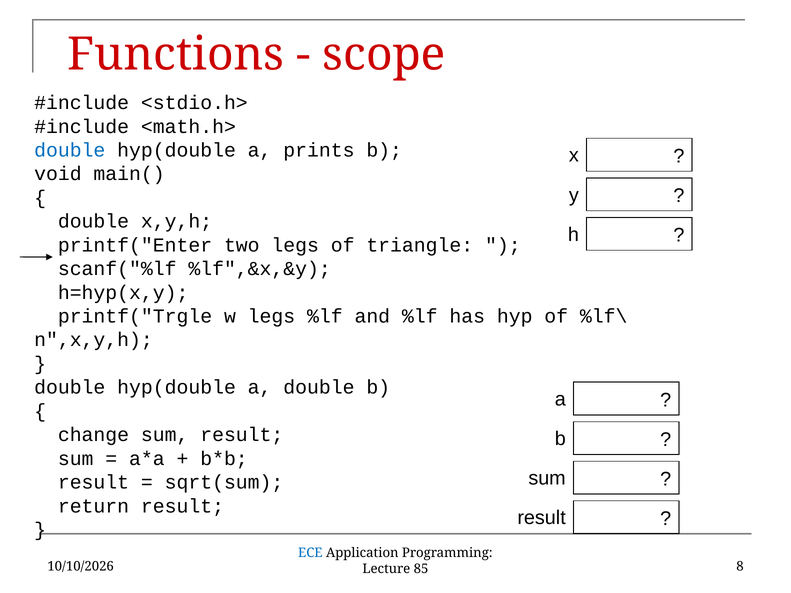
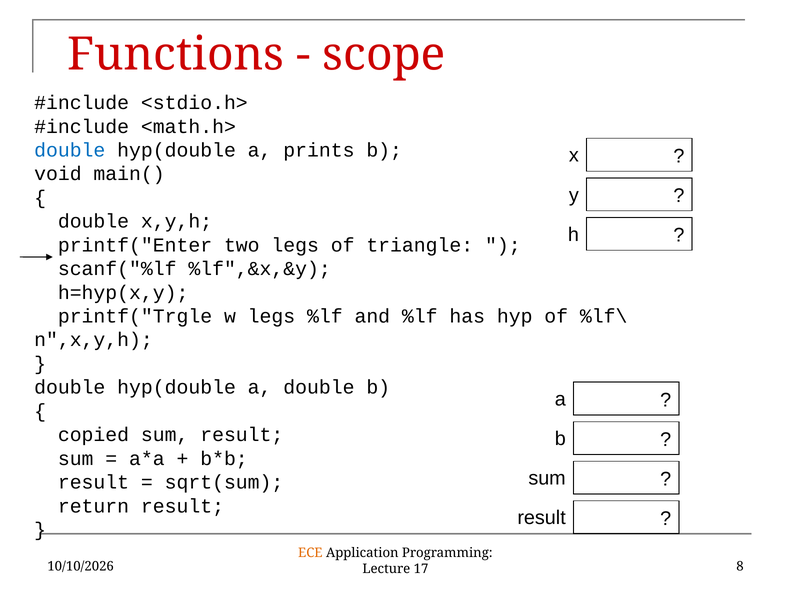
change: change -> copied
ECE colour: blue -> orange
85: 85 -> 17
